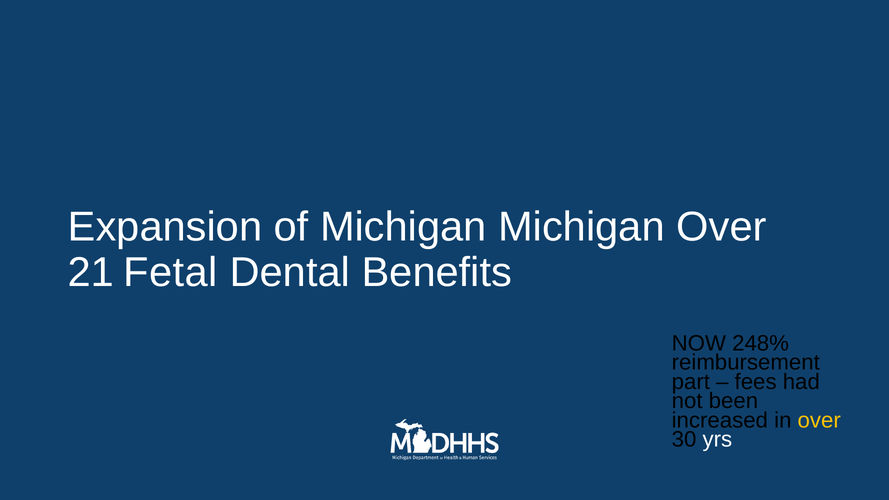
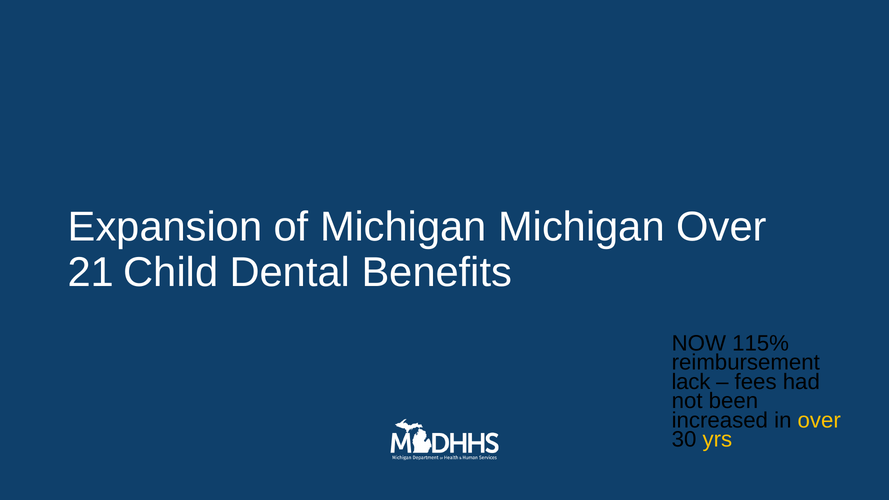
Fetal: Fetal -> Child
248%: 248% -> 115%
part: part -> lack
yrs colour: white -> yellow
